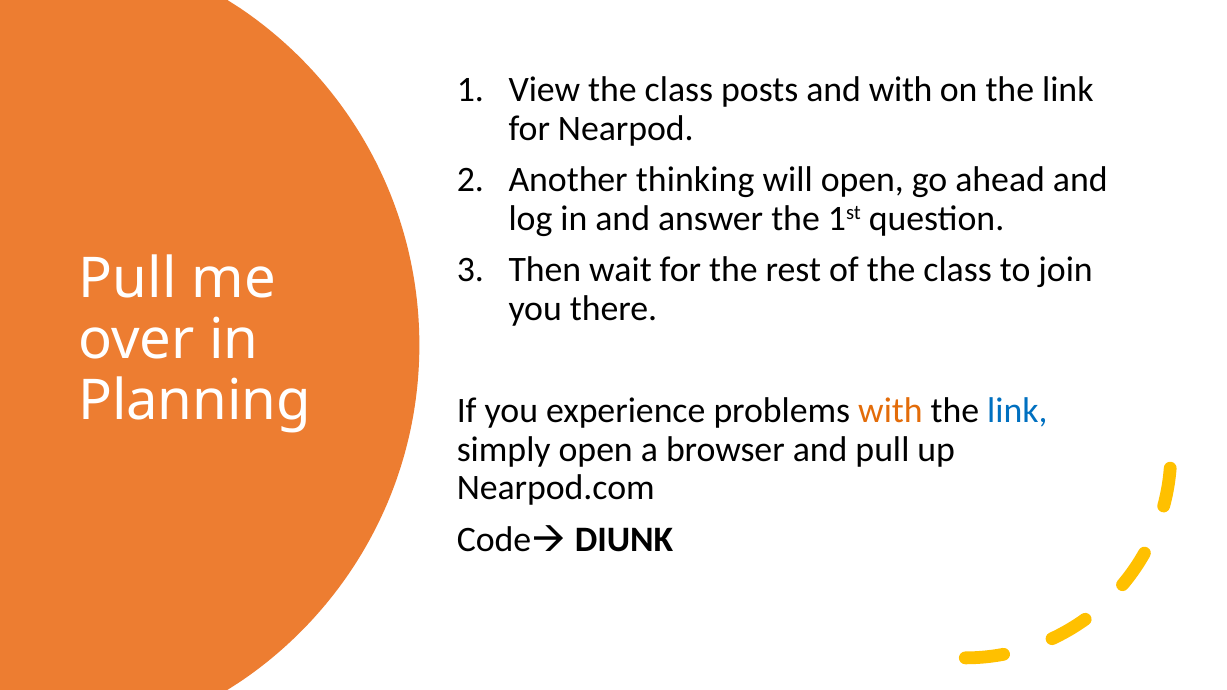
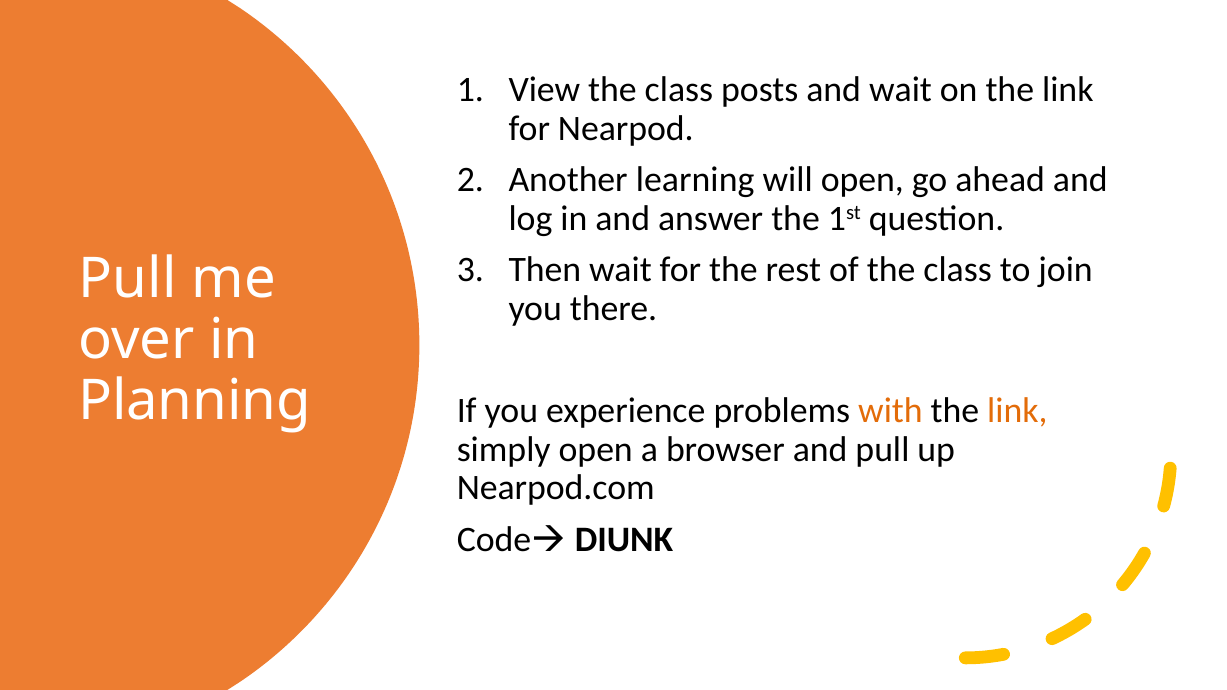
and with: with -> wait
thinking: thinking -> learning
link at (1017, 411) colour: blue -> orange
